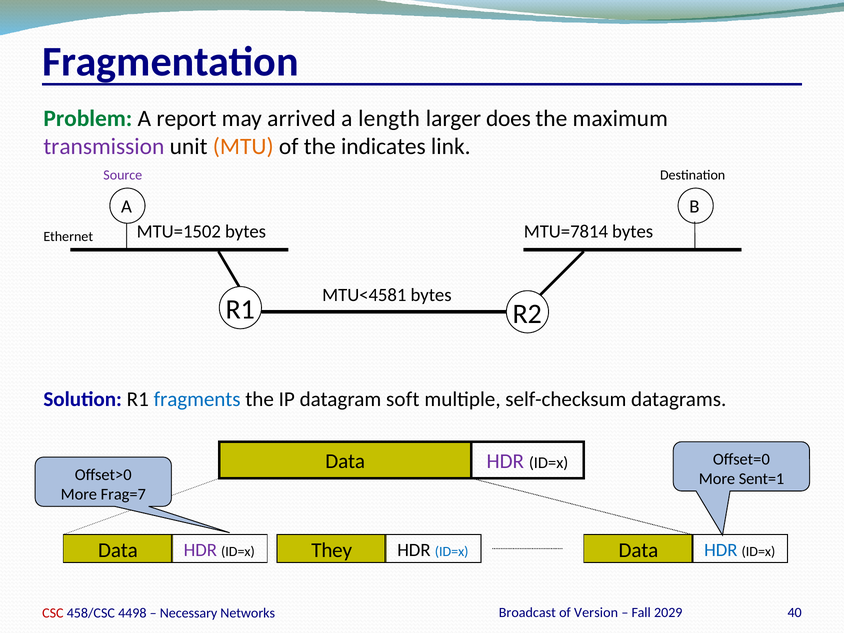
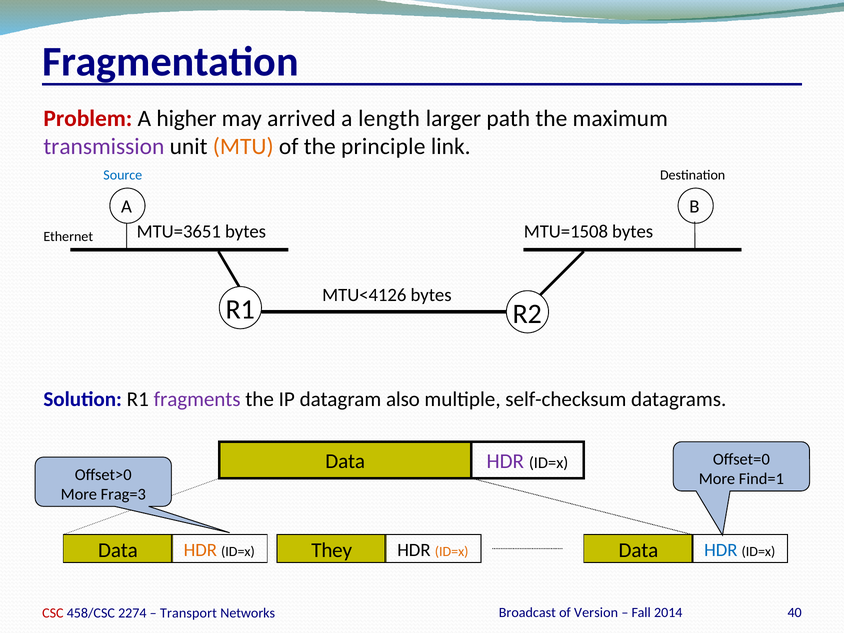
Problem colour: green -> red
report: report -> higher
does: does -> path
indicates: indicates -> principle
Source colour: purple -> blue
MTU=1502: MTU=1502 -> MTU=3651
MTU=7814: MTU=7814 -> MTU=1508
MTU<4581: MTU<4581 -> MTU<4126
fragments colour: blue -> purple
soft: soft -> also
Sent=1: Sent=1 -> Find=1
Frag=7: Frag=7 -> Frag=3
HDR at (200, 550) colour: purple -> orange
ID=x at (452, 551) colour: blue -> orange
2029: 2029 -> 2014
4498: 4498 -> 2274
Necessary: Necessary -> Transport
